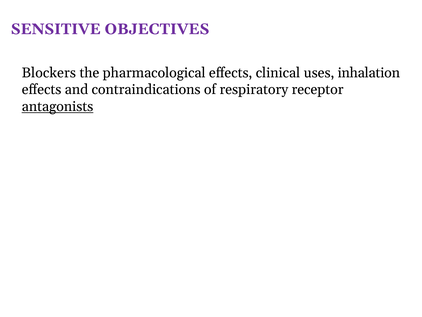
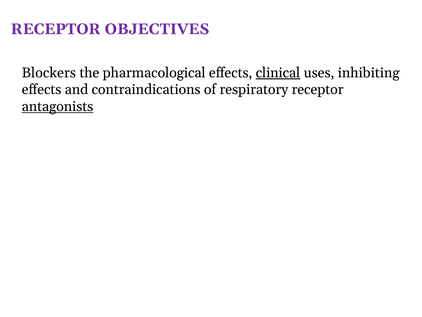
SENSITIVE at (56, 29): SENSITIVE -> RECEPTOR
clinical underline: none -> present
inhalation: inhalation -> inhibiting
